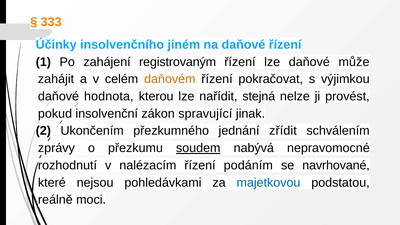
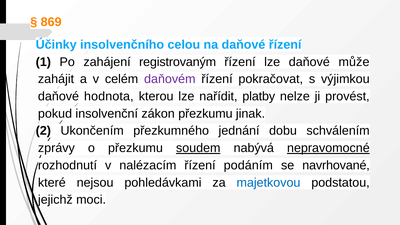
333: 333 -> 869
jiném: jiném -> celou
daňovém colour: orange -> purple
stejná: stejná -> platby
zákon spravující: spravující -> přezkumu
zřídit: zřídit -> dobu
nepravomocné underline: none -> present
reálně: reálně -> jejichž
